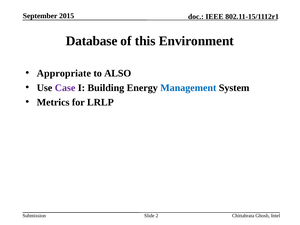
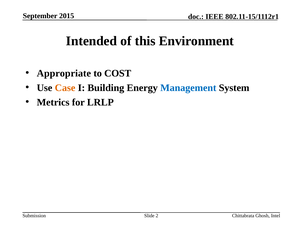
Database: Database -> Intended
ALSO: ALSO -> COST
Case colour: purple -> orange
